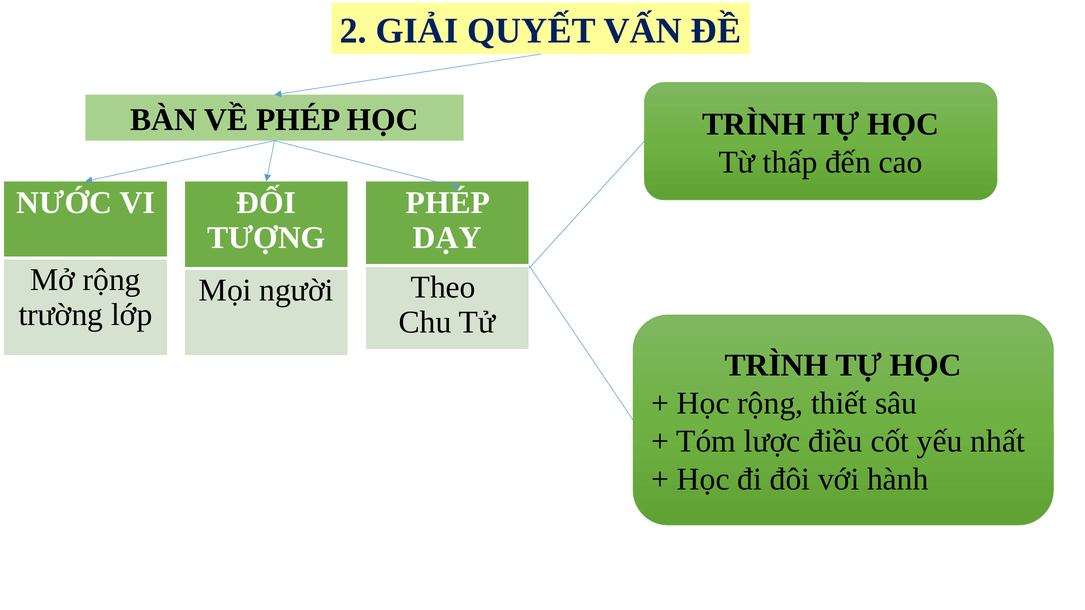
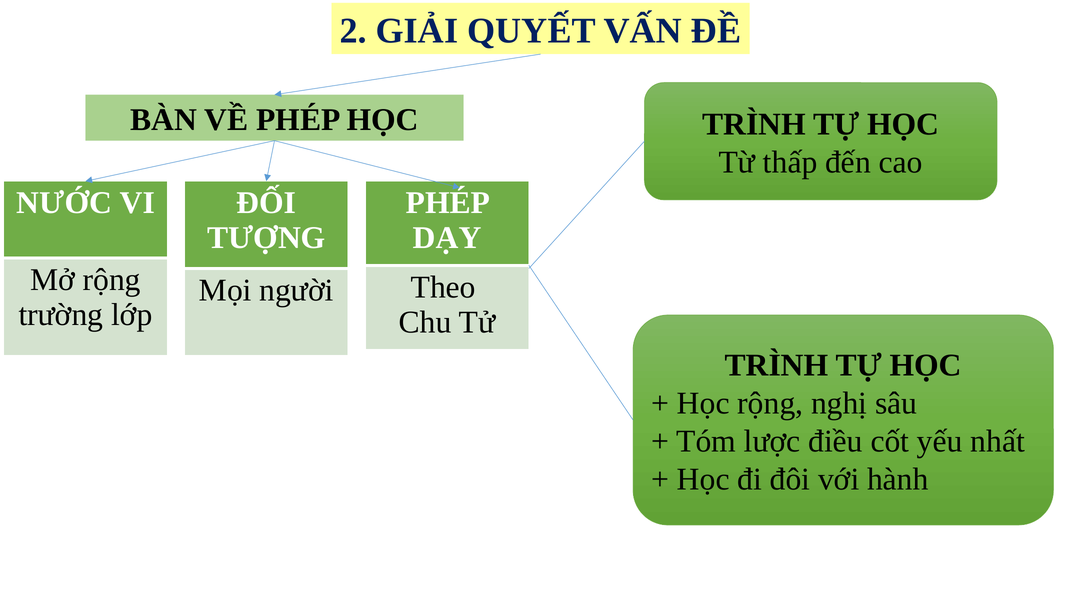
thiết: thiết -> nghị
